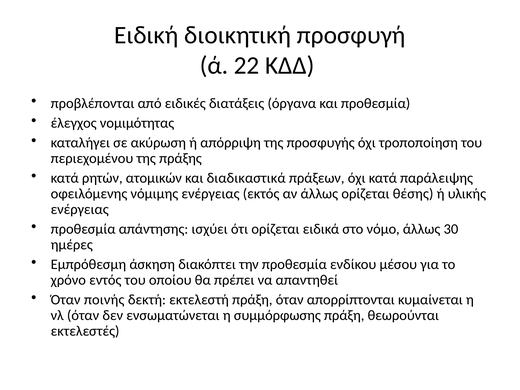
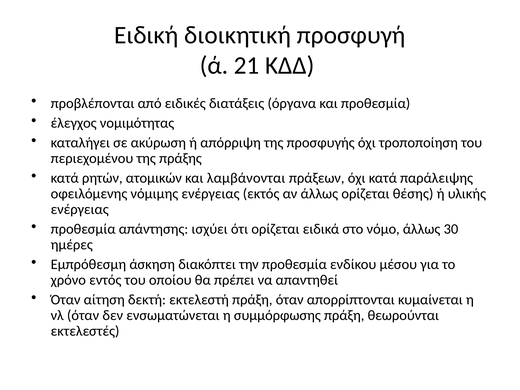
22: 22 -> 21
διαδικαστικά: διαδικαστικά -> λαμβάνονται
ποινής: ποινής -> αίτηση
